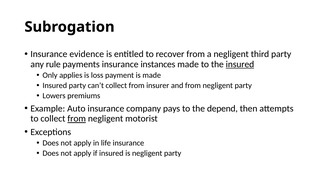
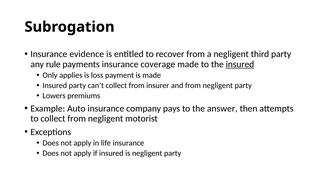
instances: instances -> coverage
depend: depend -> answer
from at (77, 119) underline: present -> none
